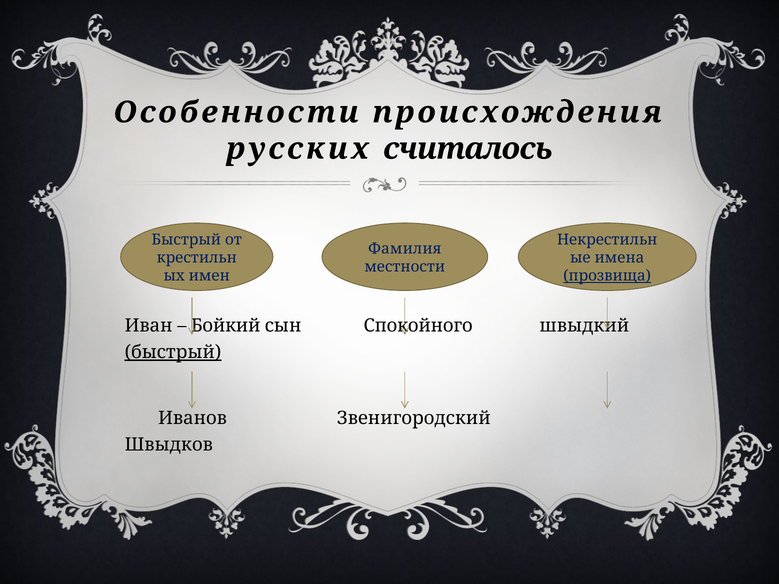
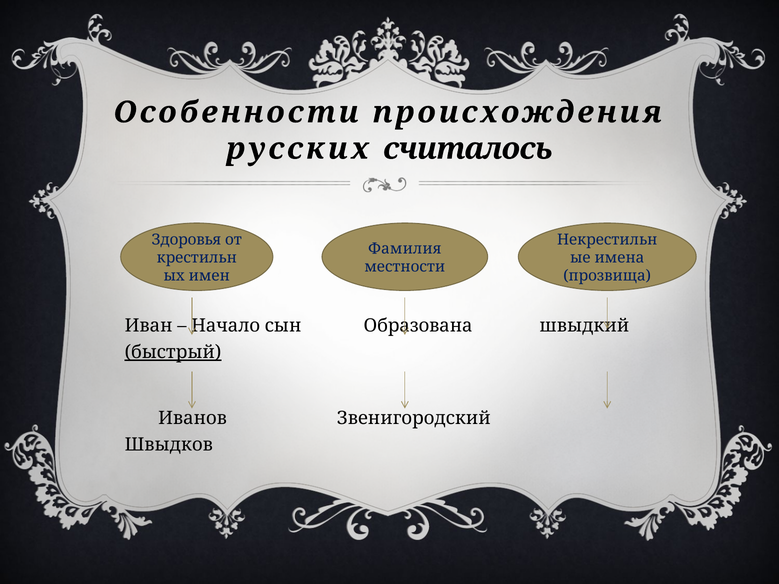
Быстрый at (186, 240): Быстрый -> Здоровья
прозвища underline: present -> none
Бойкий: Бойкий -> Начало
Спокойного: Спокойного -> Образована
